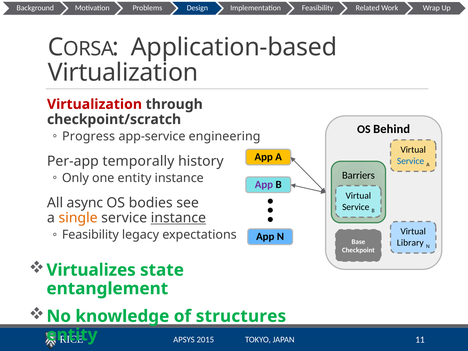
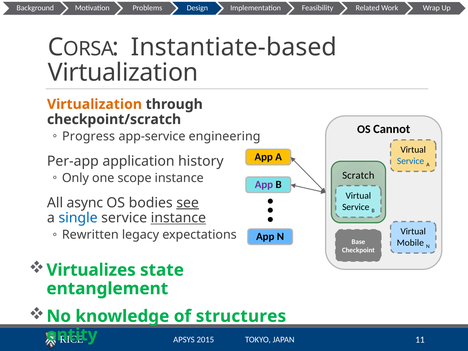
Application-based: Application-based -> Instantiate-based
Virtualization at (94, 104) colour: red -> orange
Behind: Behind -> Cannot
temporally: temporally -> application
Barriers: Barriers -> Scratch
one entity: entity -> scope
see underline: none -> present
single colour: orange -> blue
Feasibility at (90, 235): Feasibility -> Rewritten
Library: Library -> Mobile
